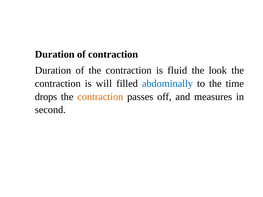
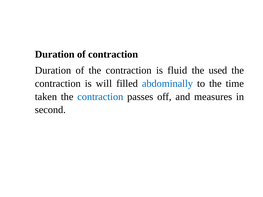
look: look -> used
drops: drops -> taken
contraction at (100, 97) colour: orange -> blue
